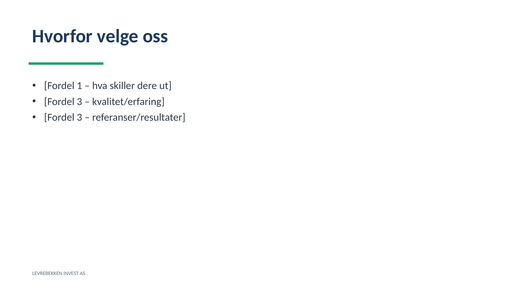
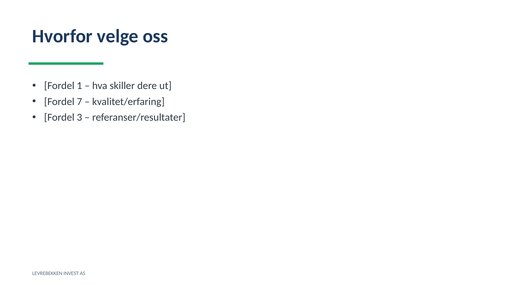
3 at (80, 102): 3 -> 7
